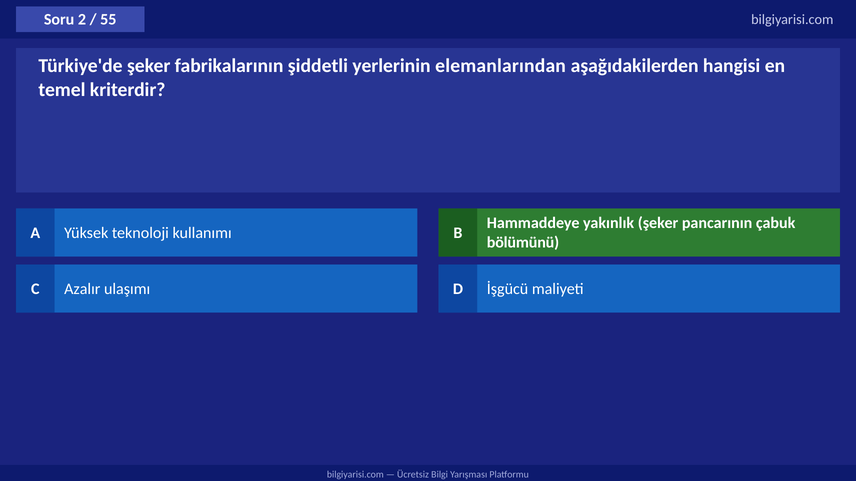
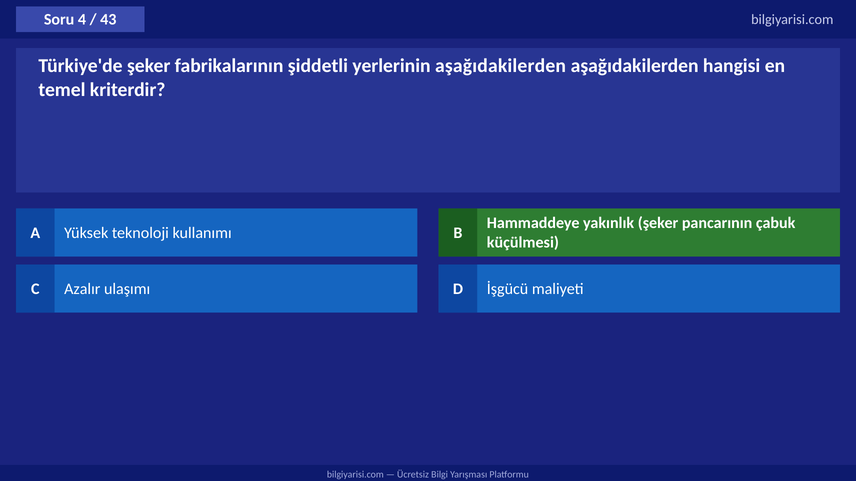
2: 2 -> 4
55: 55 -> 43
yerlerinin elemanlarından: elemanlarından -> aşağıdakilerden
bölümünü: bölümünü -> küçülmesi
